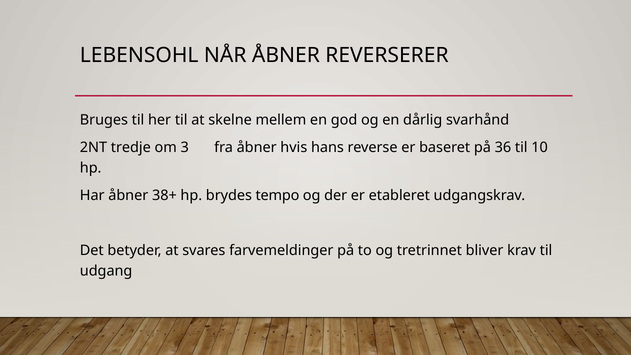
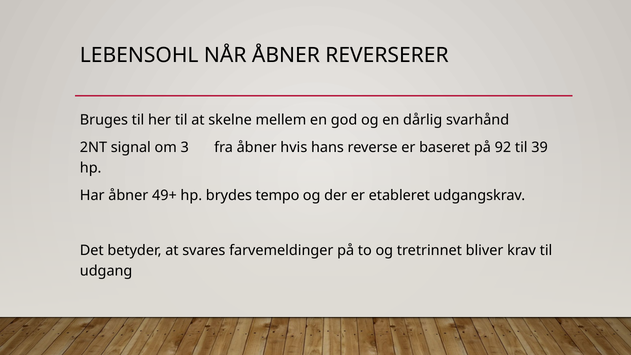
tredje: tredje -> signal
36: 36 -> 92
10: 10 -> 39
38+: 38+ -> 49+
